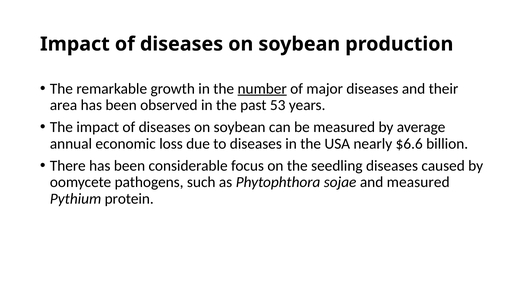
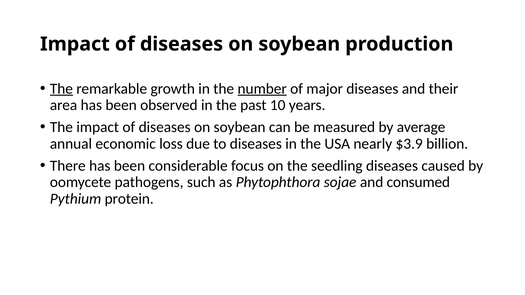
The at (61, 89) underline: none -> present
53: 53 -> 10
$6.6: $6.6 -> $3.9
and measured: measured -> consumed
